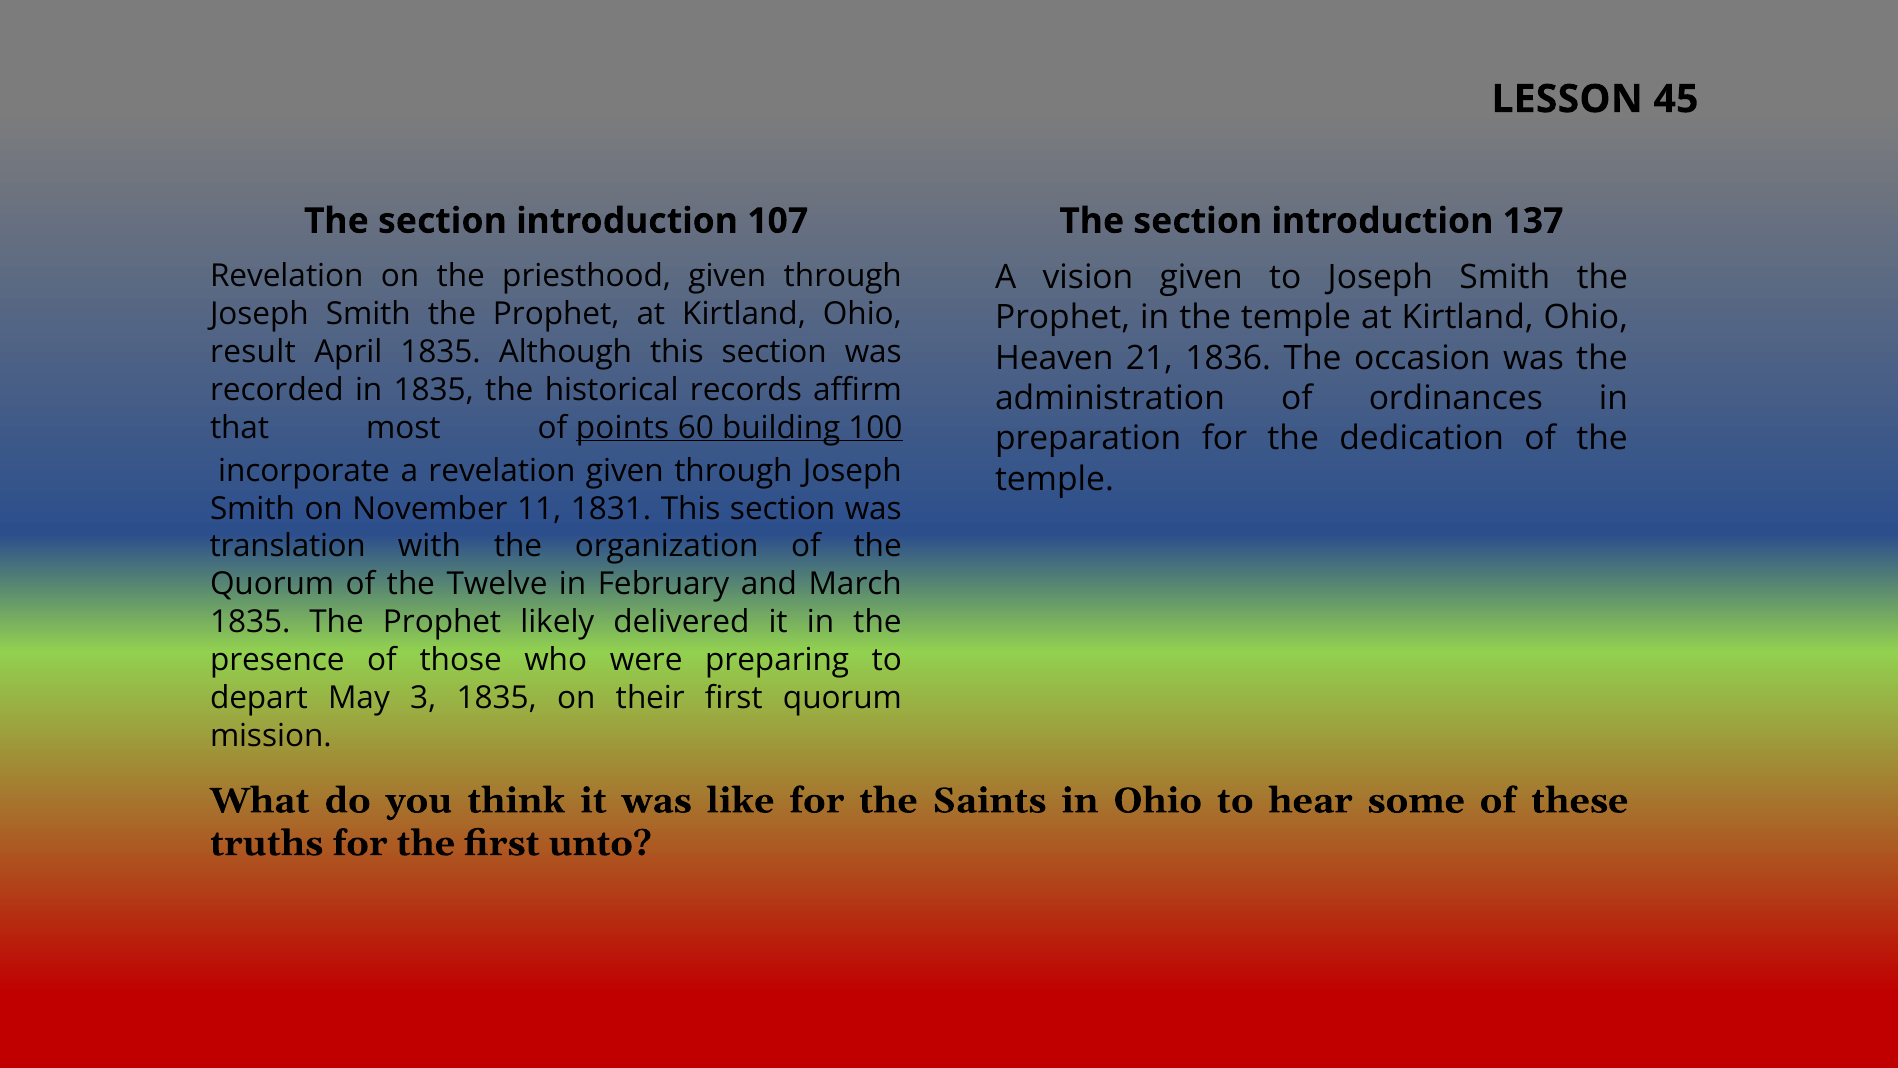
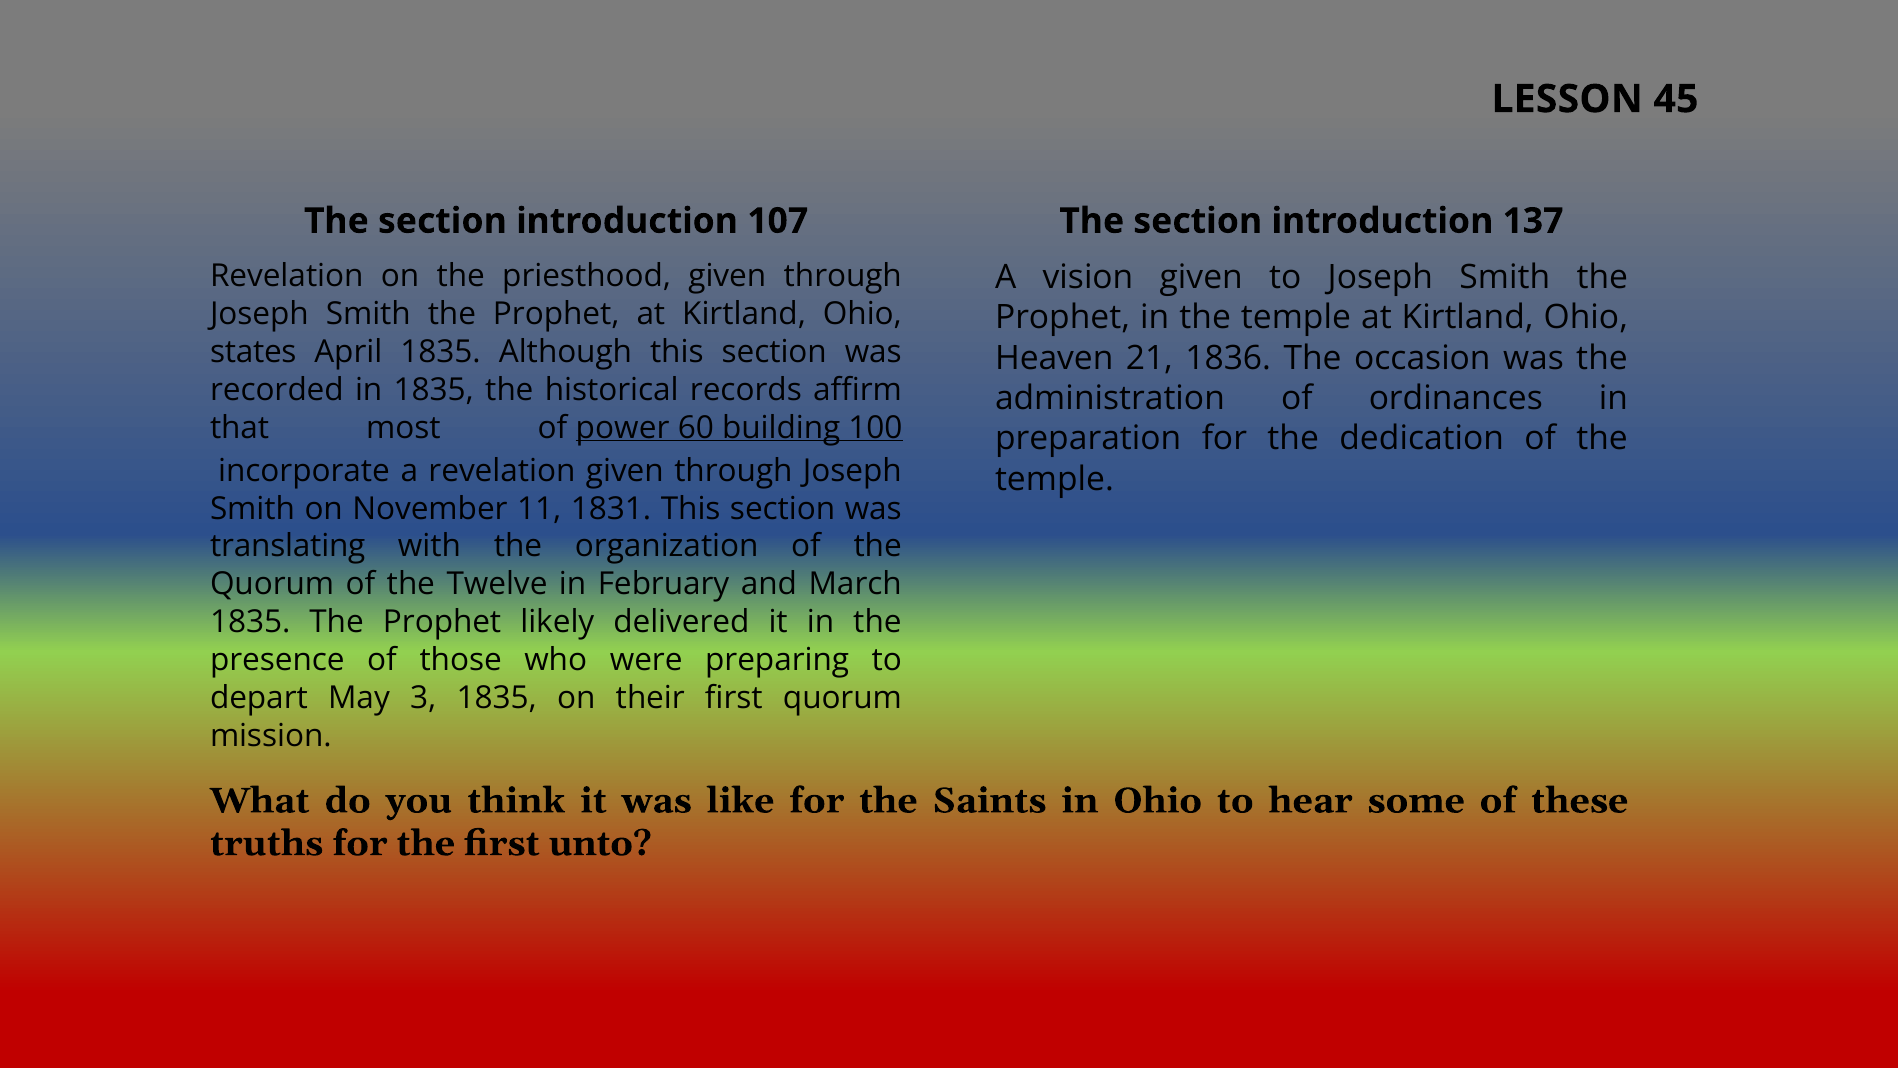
result: result -> states
points: points -> power
translation: translation -> translating
